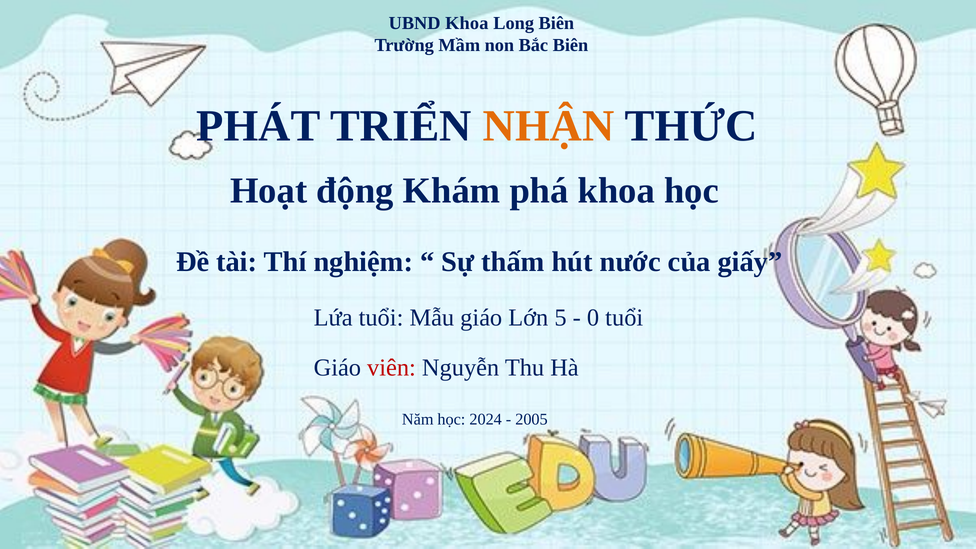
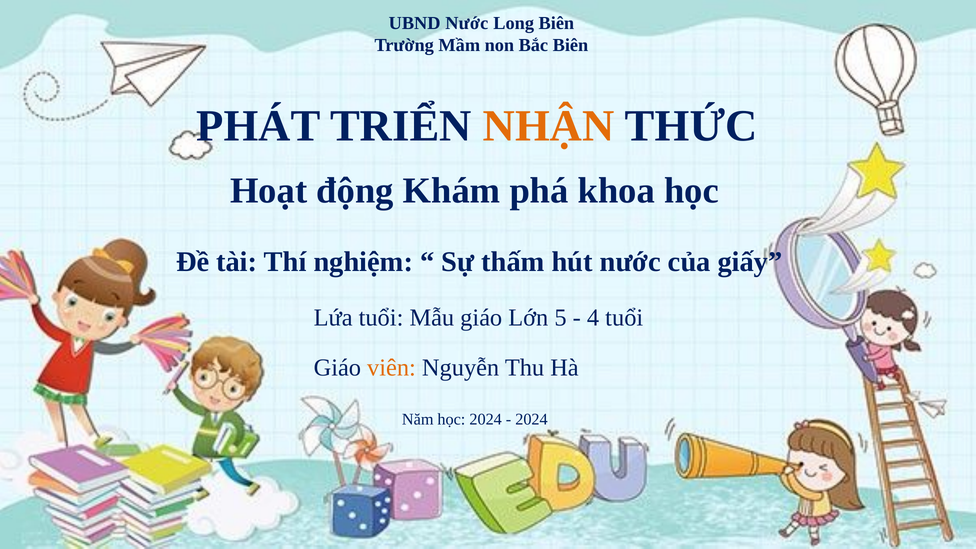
UBND Khoa: Khoa -> Nước
0: 0 -> 4
viên colour: red -> orange
2005 at (532, 420): 2005 -> 2024
